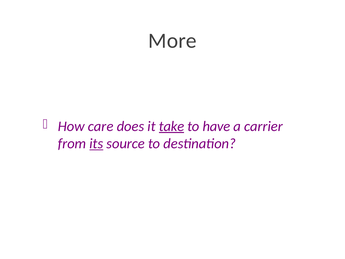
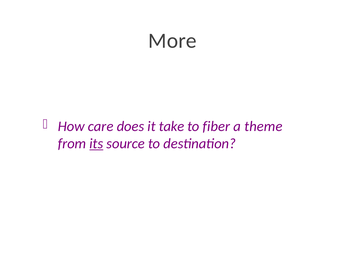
take underline: present -> none
have: have -> fiber
carrier: carrier -> theme
